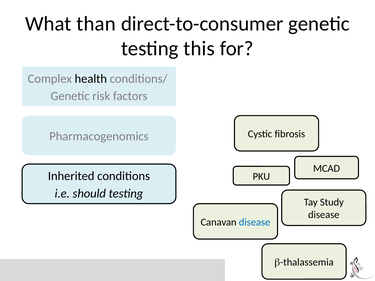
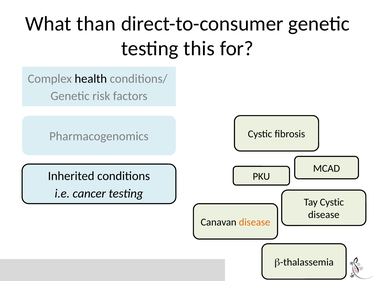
should: should -> cancer
Tay Study: Study -> Cystic
disease at (255, 222) colour: blue -> orange
